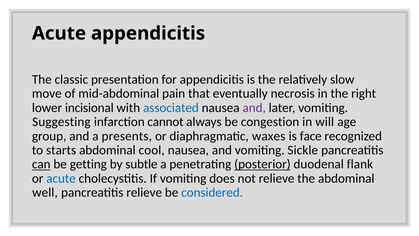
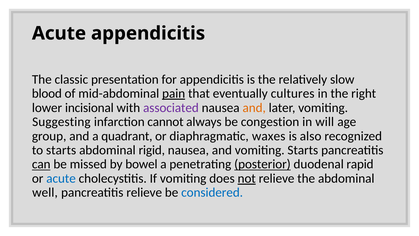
move: move -> blood
pain underline: none -> present
necrosis: necrosis -> cultures
associated colour: blue -> purple
and at (254, 108) colour: purple -> orange
presents: presents -> quadrant
face: face -> also
cool: cool -> rigid
vomiting Sickle: Sickle -> Starts
getting: getting -> missed
subtle: subtle -> bowel
flank: flank -> rapid
not underline: none -> present
